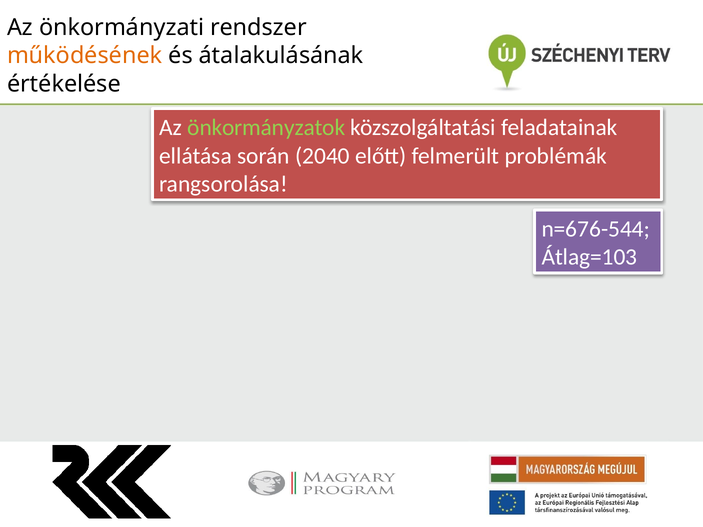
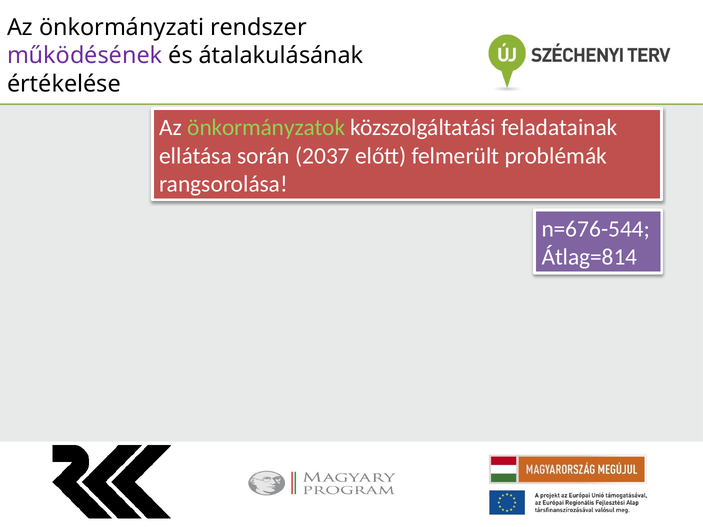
működésének colour: orange -> purple
2040: 2040 -> 2037
Átlag=103: Átlag=103 -> Átlag=814
